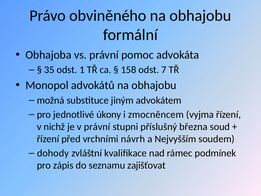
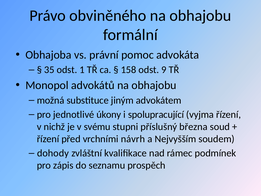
7: 7 -> 9
zmocněncem: zmocněncem -> spolupracující
v právní: právní -> svému
zajišťovat: zajišťovat -> prospěch
